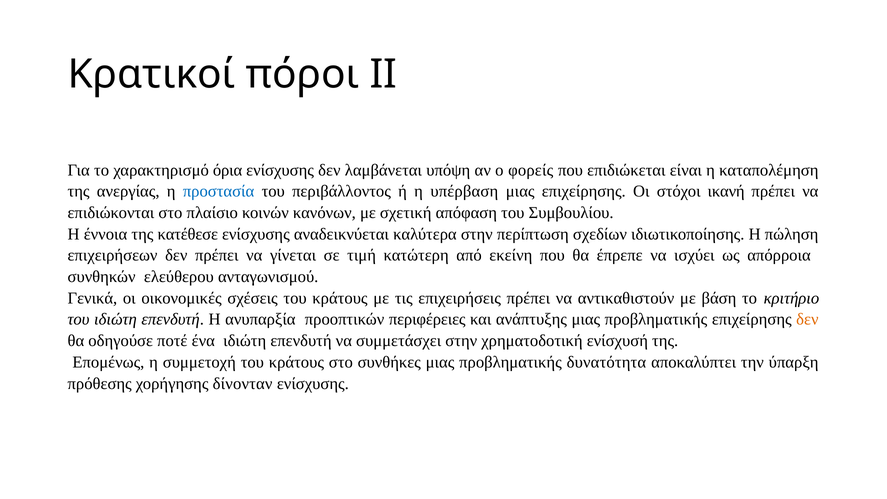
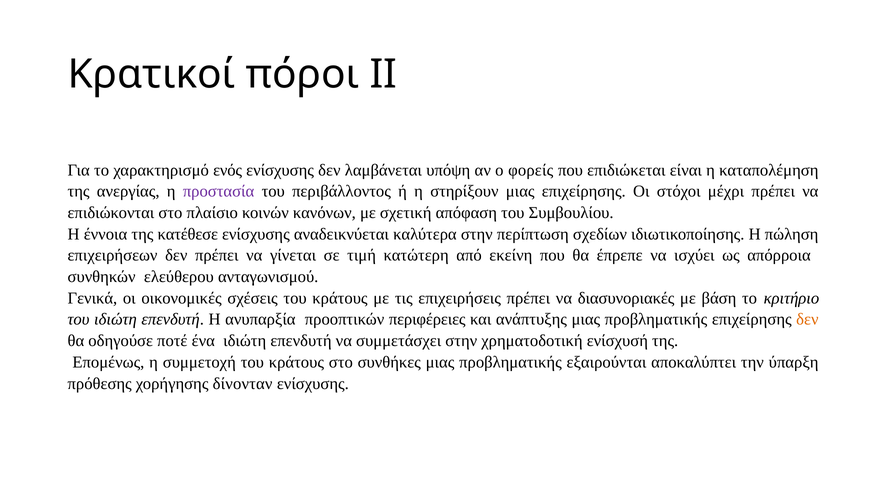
όρια: όρια -> ενός
προστασία colour: blue -> purple
υπέρβαση: υπέρβαση -> στηρίξουν
ικανή: ικανή -> μέχρι
αντικαθιστούν: αντικαθιστούν -> διασυνοριακές
δυνατότητα: δυνατότητα -> εξαιρούνται
